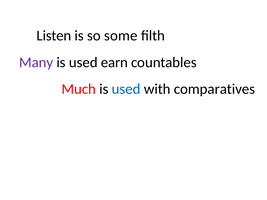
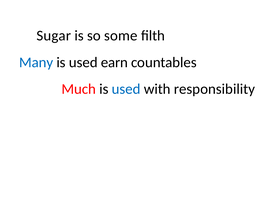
Listen: Listen -> Sugar
Many colour: purple -> blue
comparatives: comparatives -> responsibility
